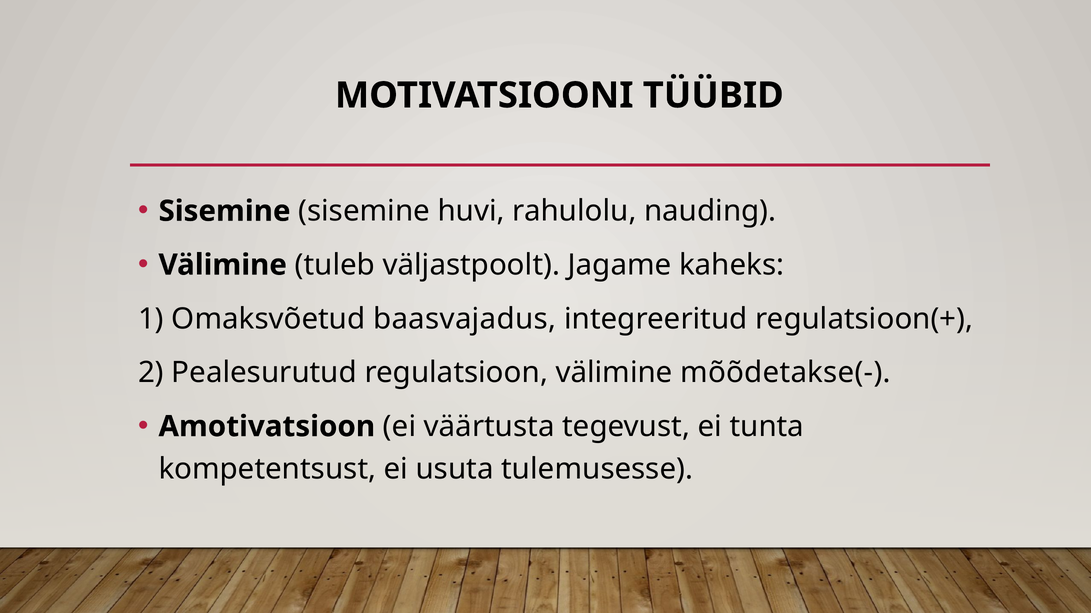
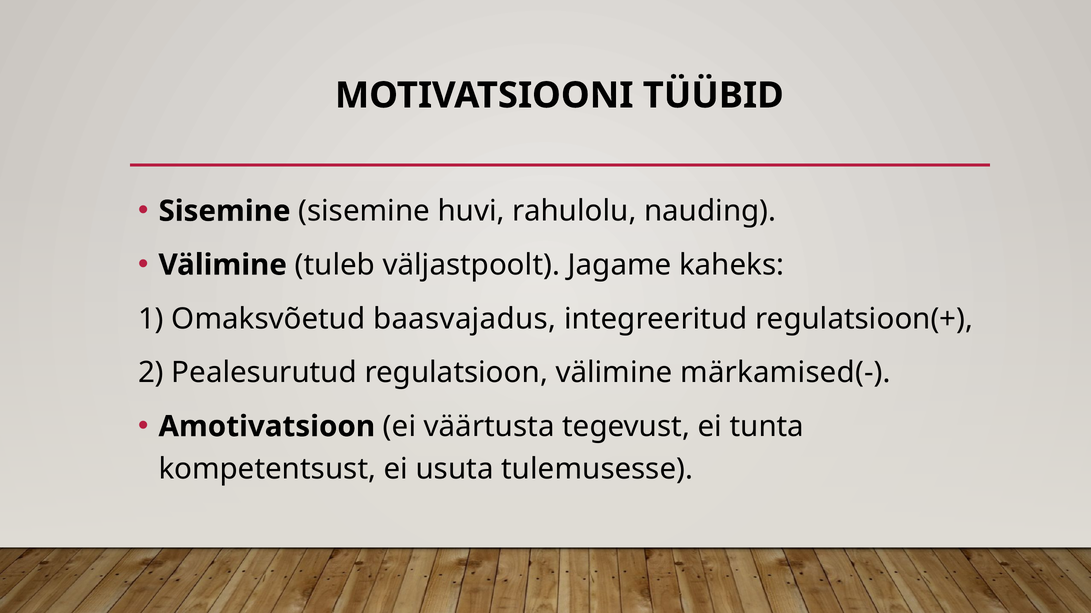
mõõdetakse(-: mõõdetakse(- -> märkamised(-
